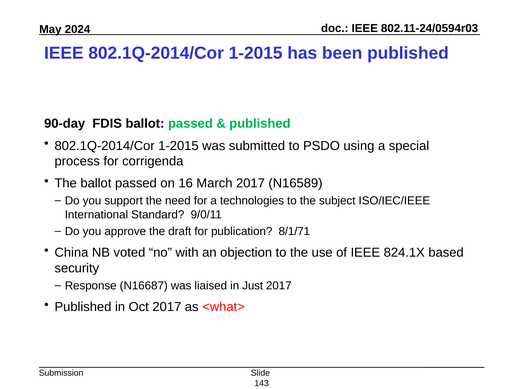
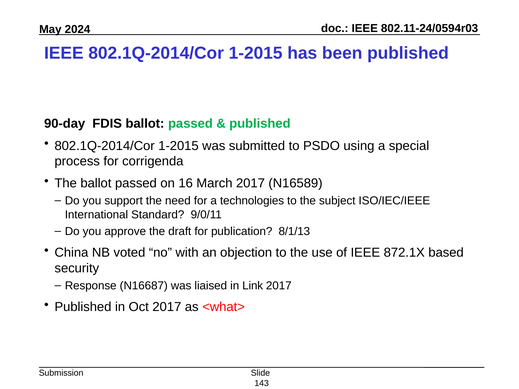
8/1/71: 8/1/71 -> 8/1/13
824.1X: 824.1X -> 872.1X
Just: Just -> Link
